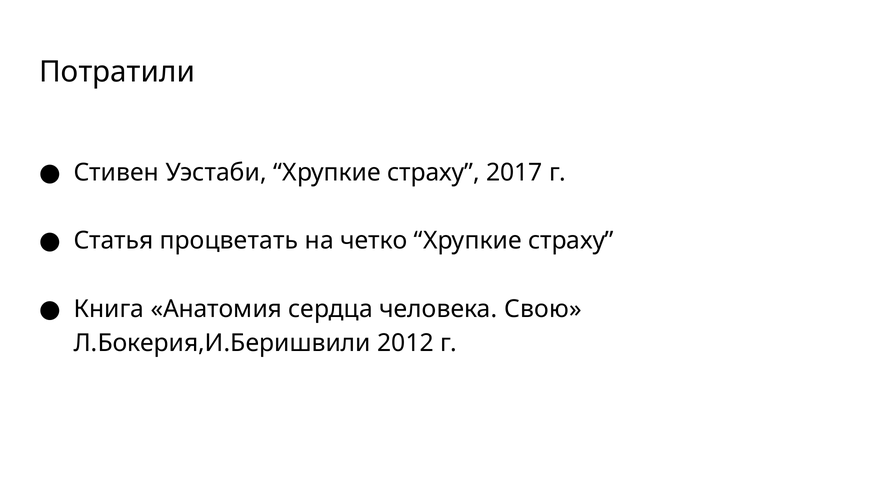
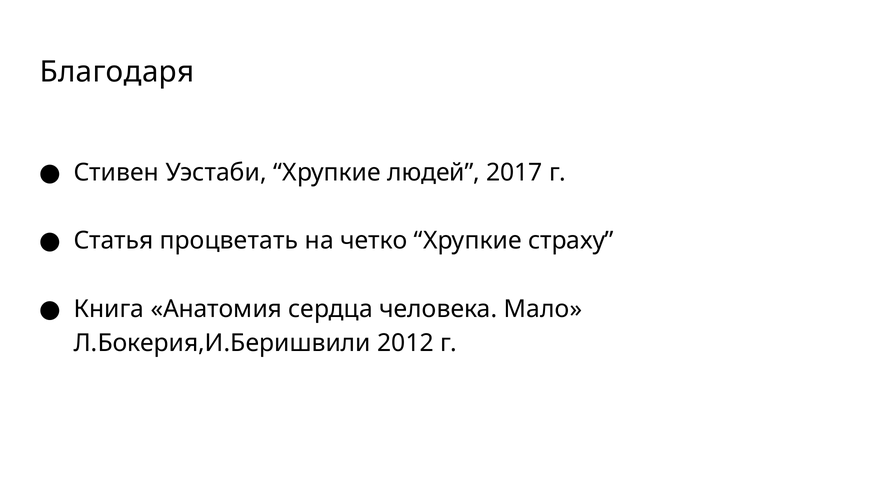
Потратили: Потратили -> Благодаря
Уэстаби Хрупкие страху: страху -> людей
Свою: Свою -> Мало
